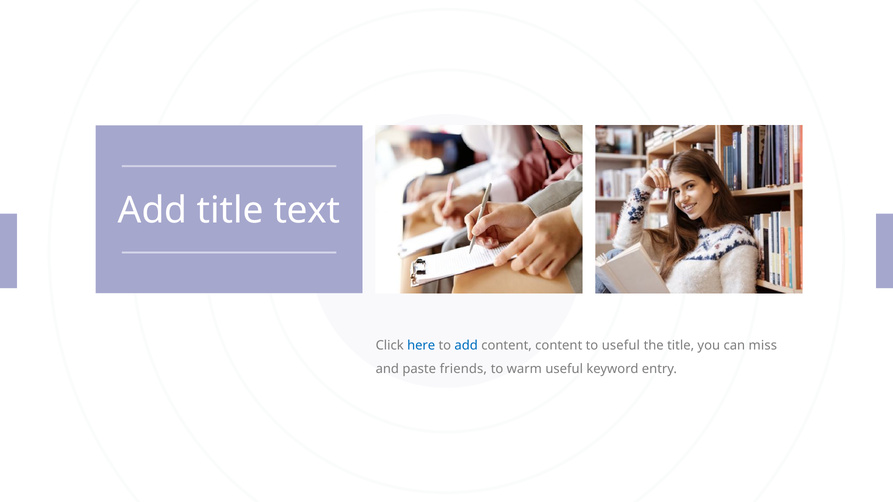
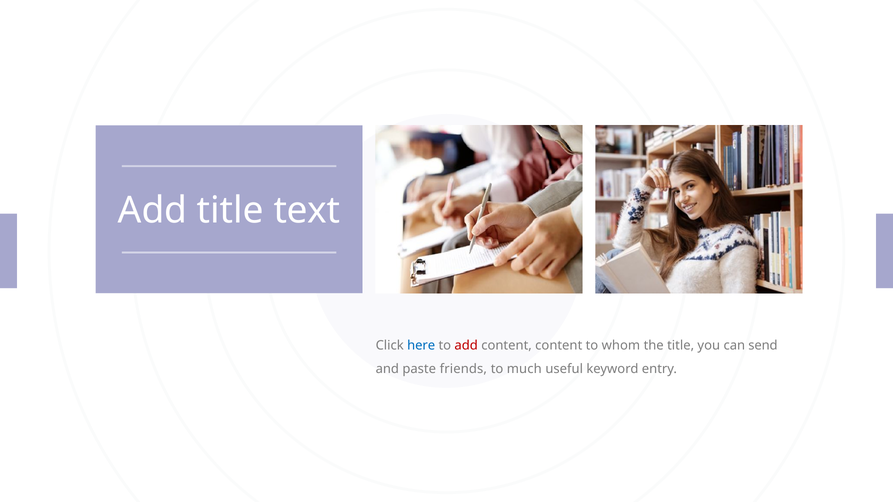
add at (466, 346) colour: blue -> red
to useful: useful -> whom
miss: miss -> send
warm: warm -> much
